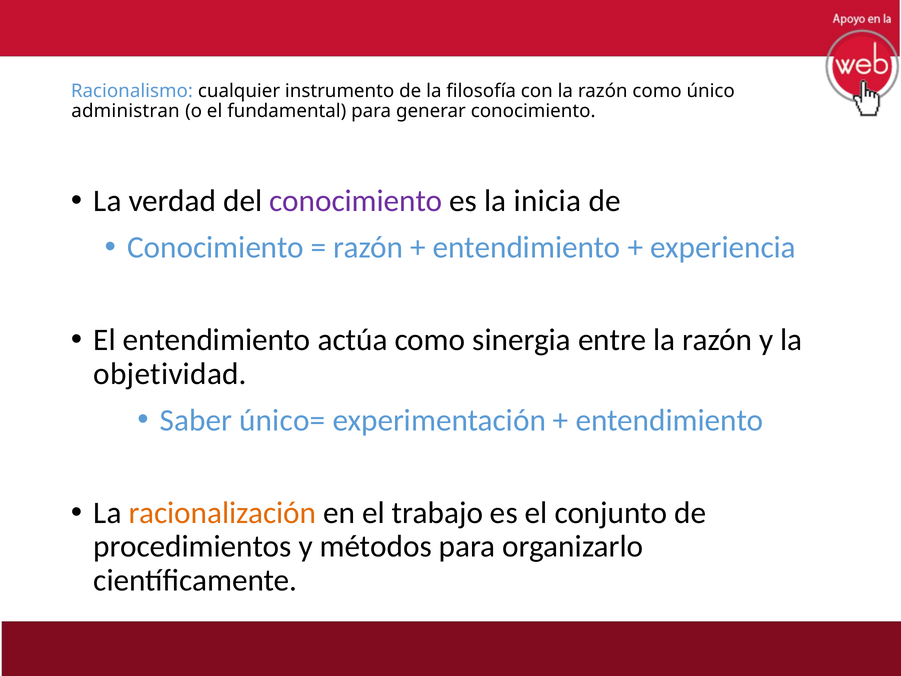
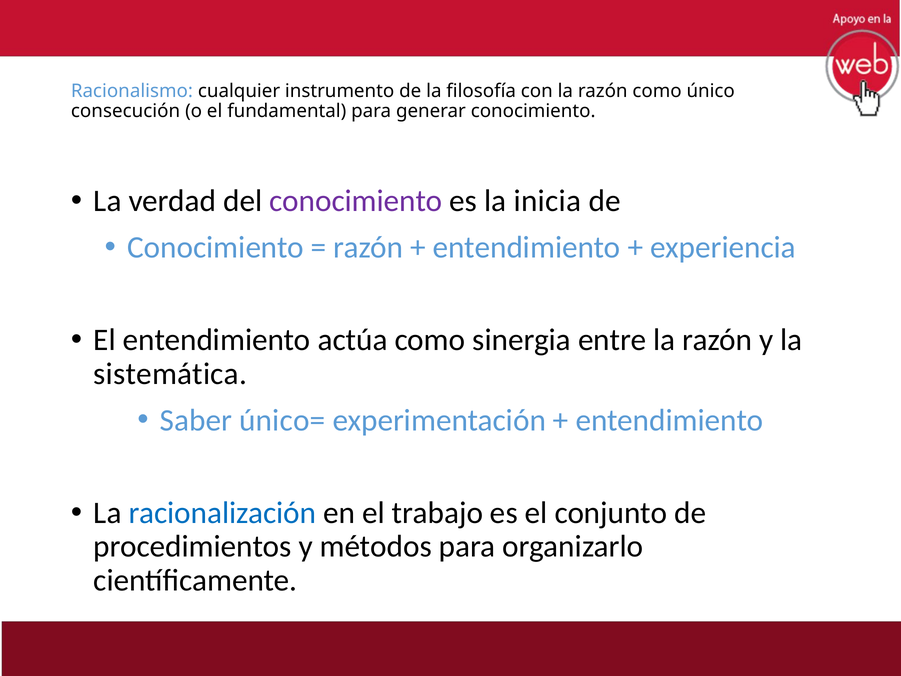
administran: administran -> consecución
objetividad: objetividad -> sistemática
racionalización colour: orange -> blue
